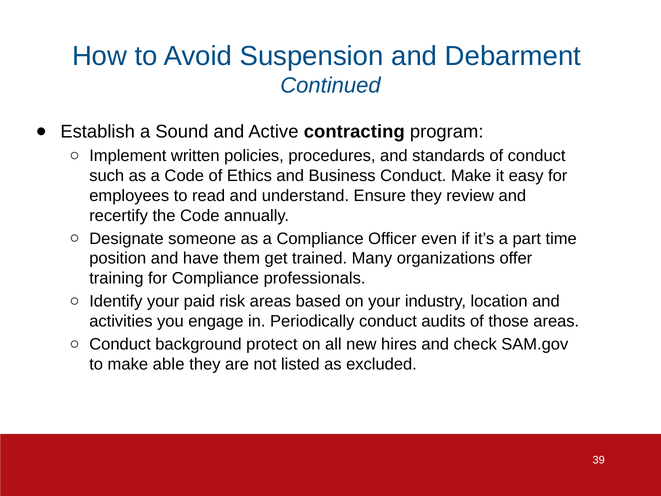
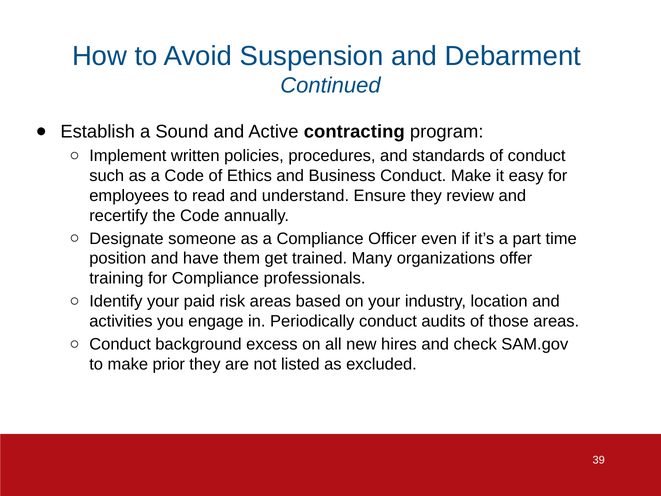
protect: protect -> excess
able: able -> prior
